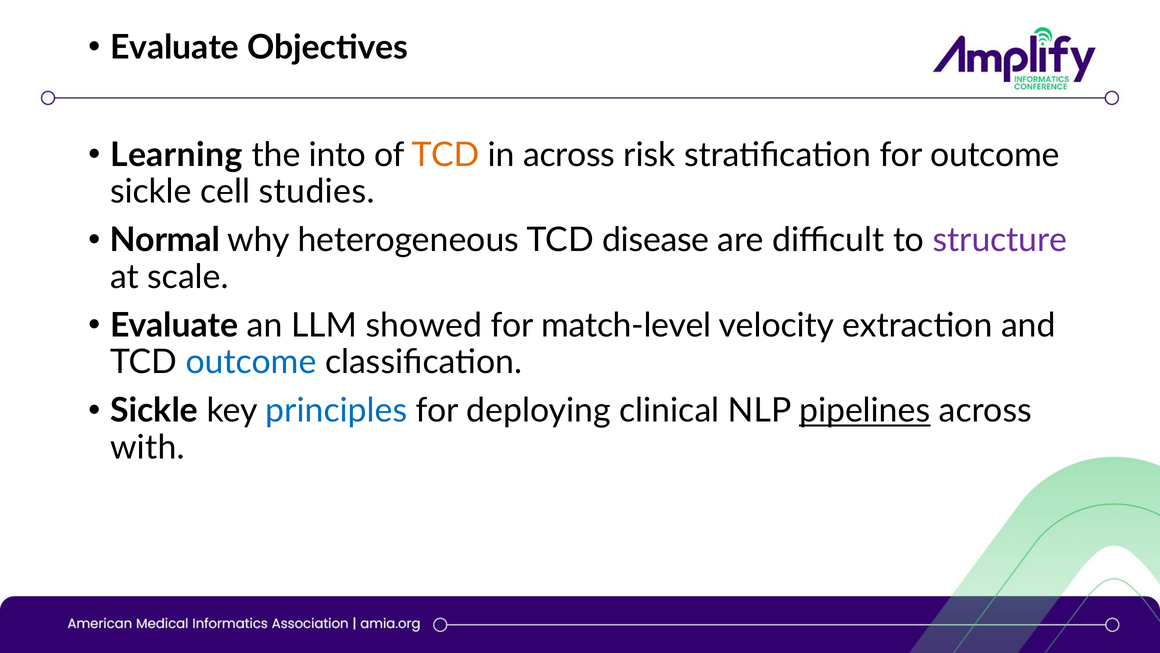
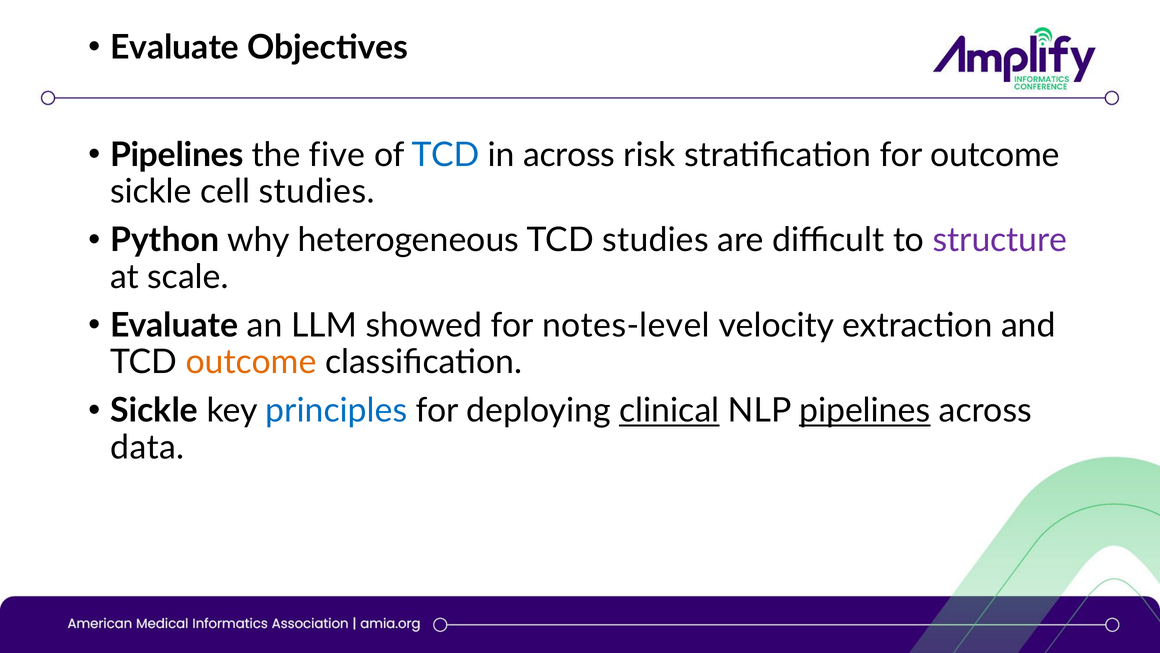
Learning at (176, 155): Learning -> Pipelines
into: into -> five
TCD at (446, 155) colour: orange -> blue
Normal: Normal -> Python
TCD disease: disease -> studies
match-level: match-level -> notes-level
outcome at (251, 362) colour: blue -> orange
clinical underline: none -> present
with: with -> data
